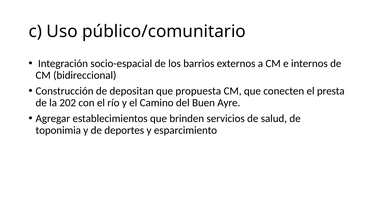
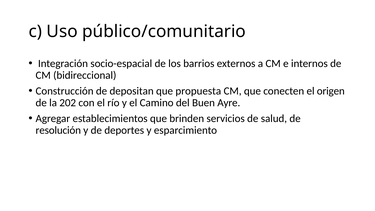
presta: presta -> origen
toponimia: toponimia -> resolución
